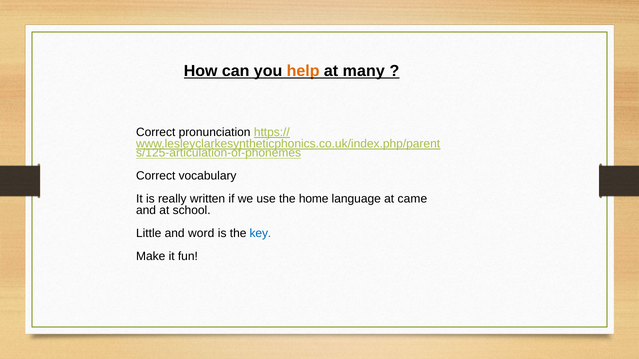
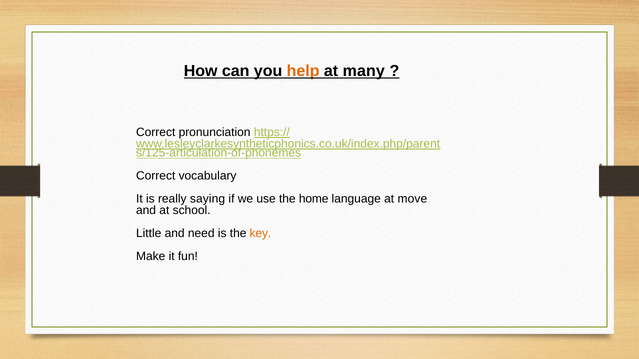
written: written -> saying
came: came -> move
word: word -> need
key colour: blue -> orange
